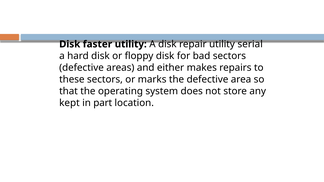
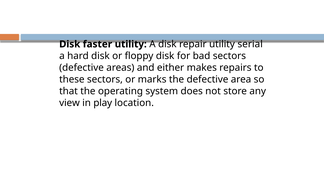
kept: kept -> view
part: part -> play
